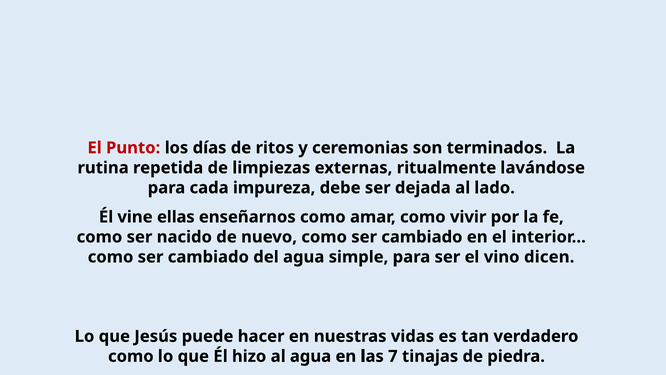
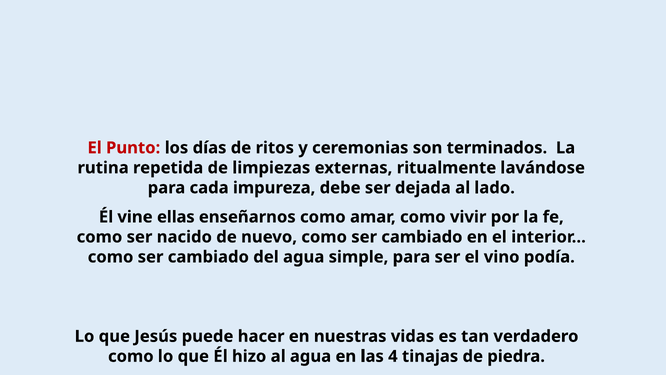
dicen: dicen -> podía
7: 7 -> 4
